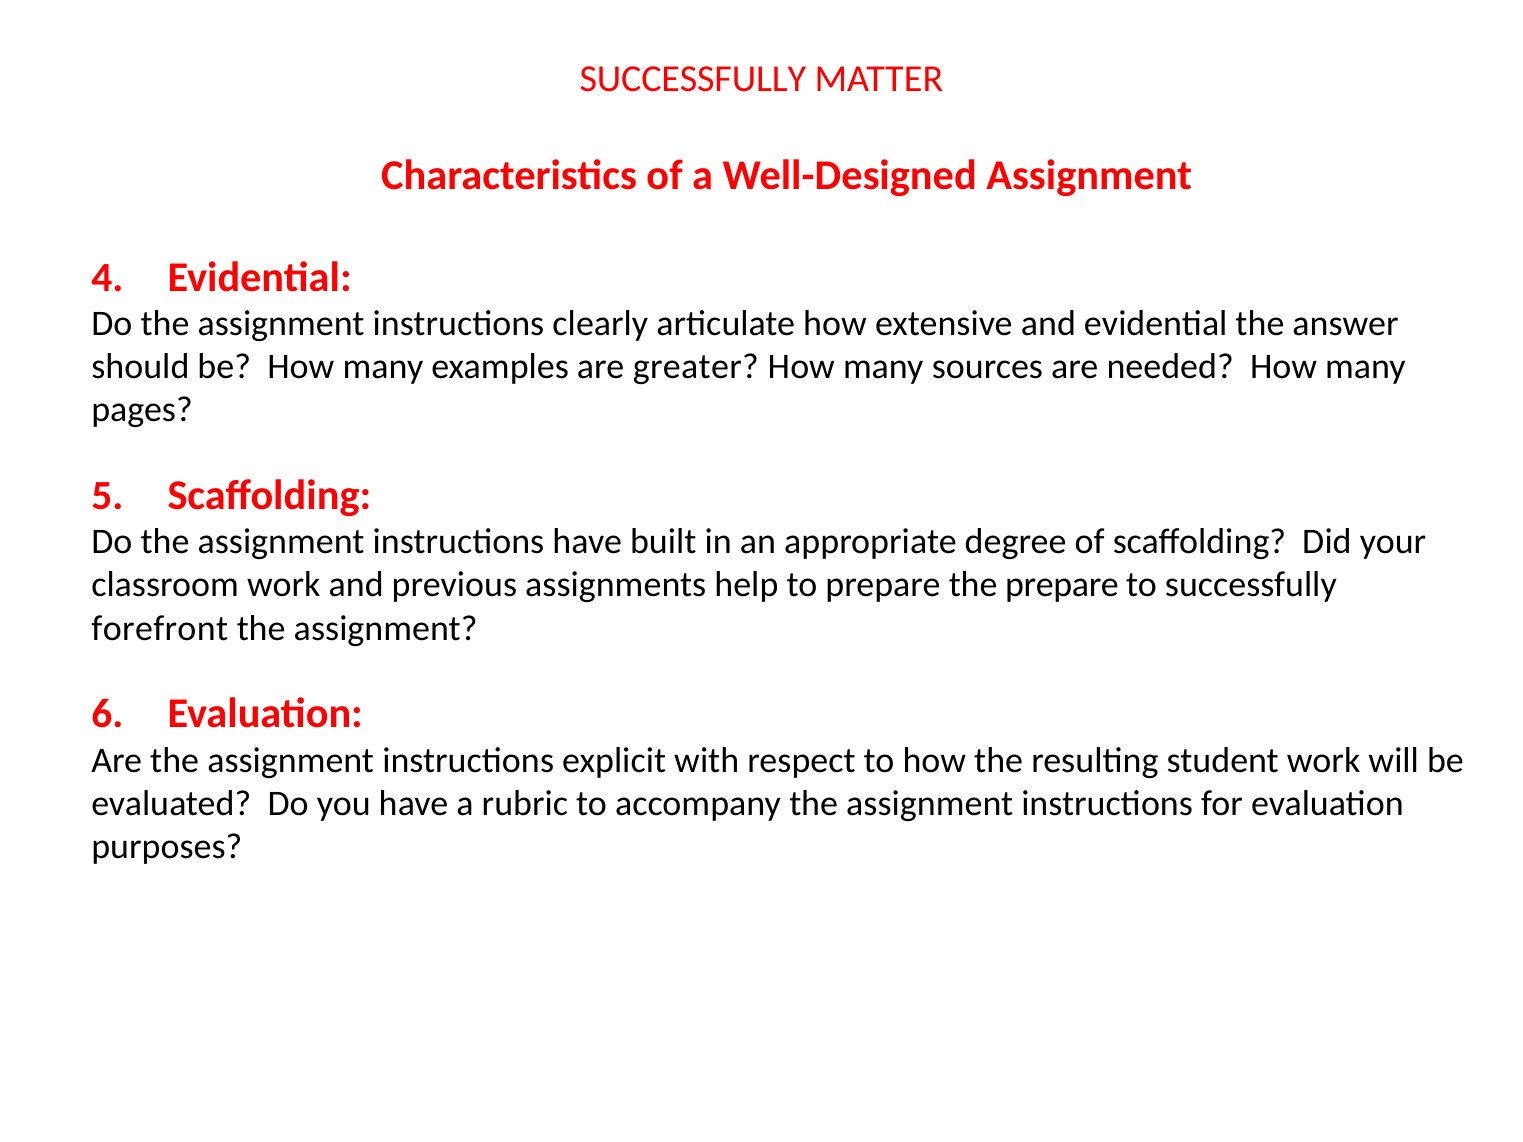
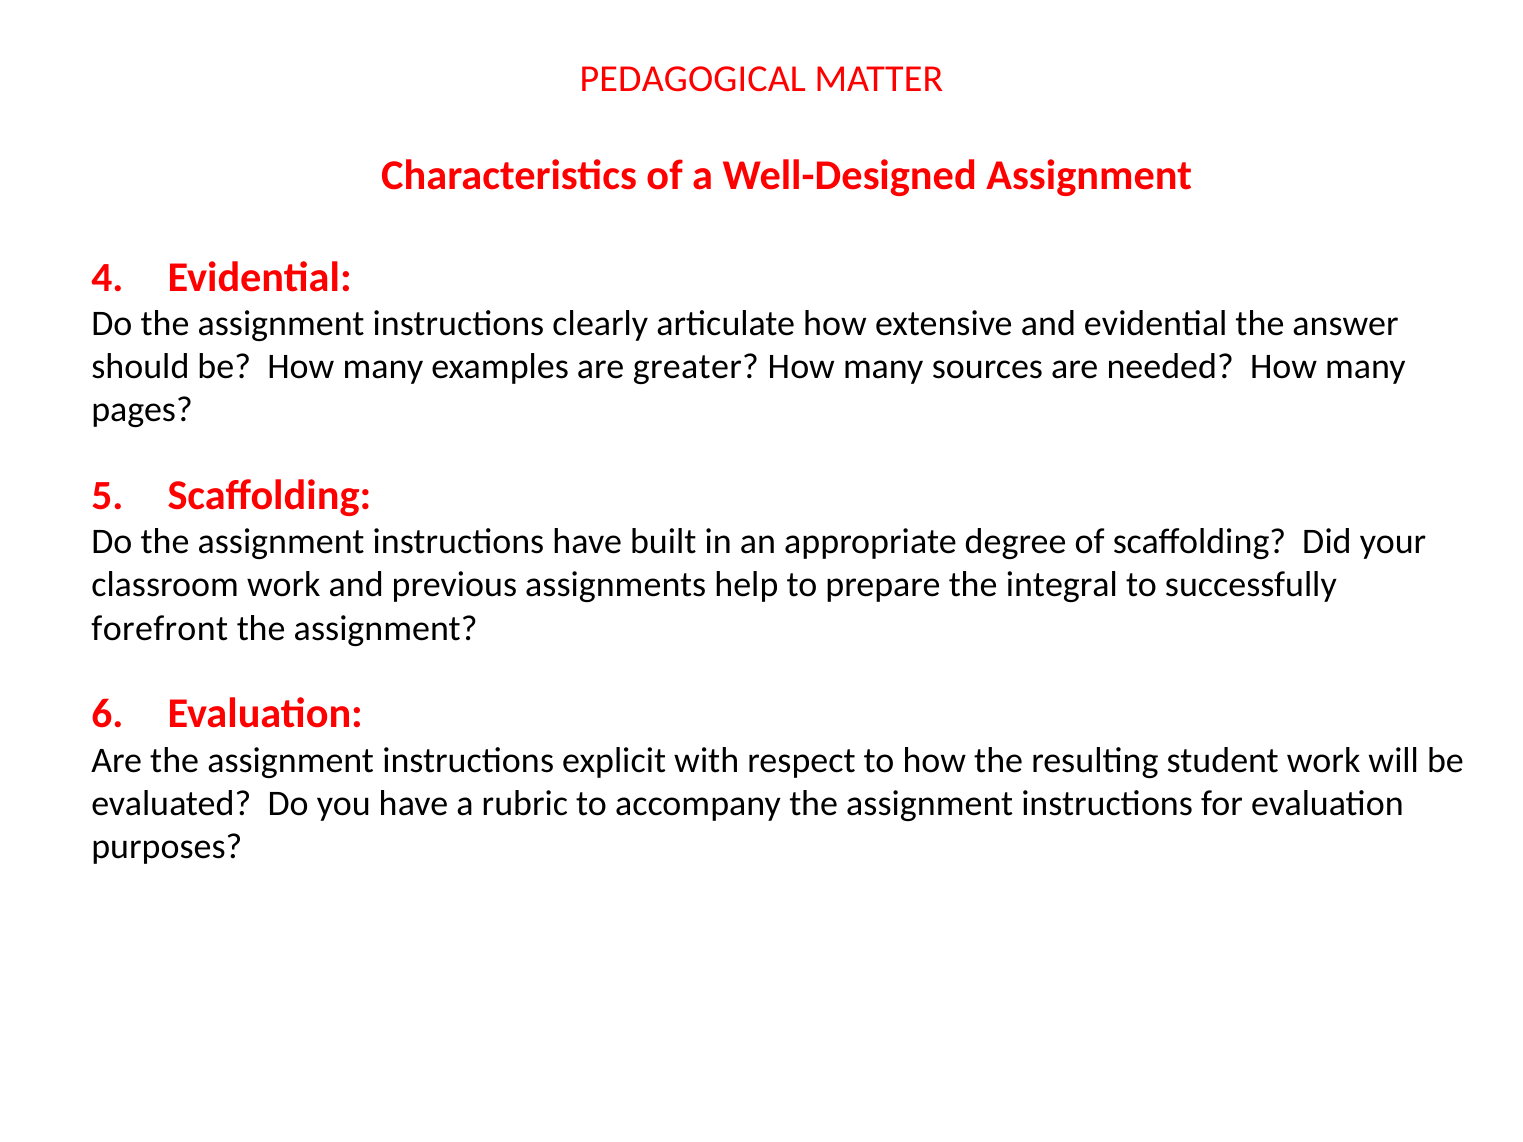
SUCCESSFULLY at (693, 79): SUCCESSFULLY -> PEDAGOGICAL
the prepare: prepare -> integral
